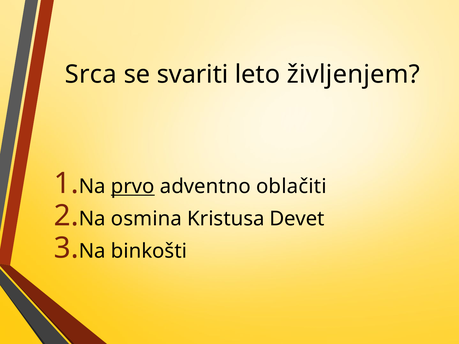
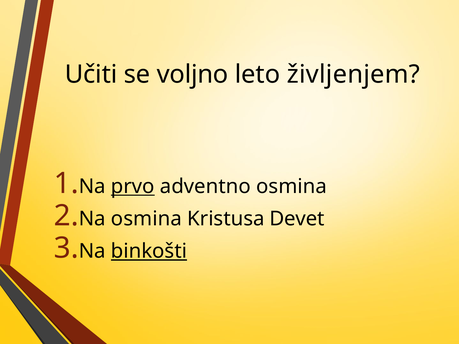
Srca: Srca -> Učiti
svariti: svariti -> voljno
adventno oblačiti: oblačiti -> osmina
binkošti underline: none -> present
